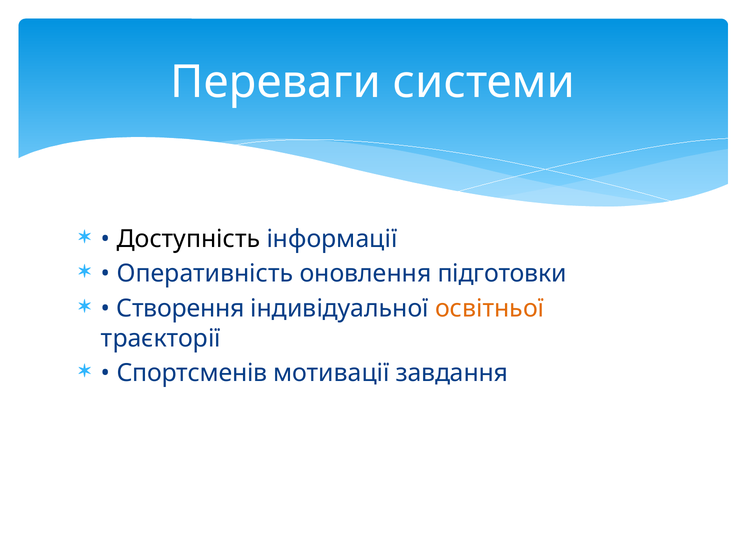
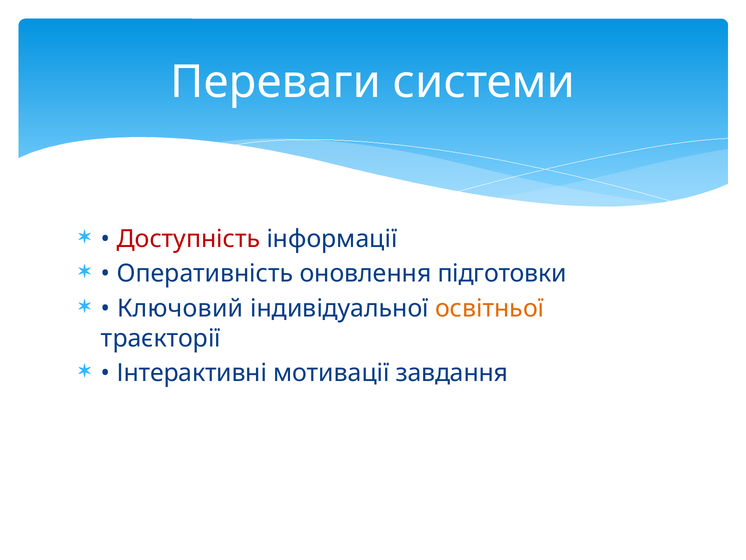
Доступність colour: black -> red
Створення: Створення -> Ключовий
Спортсменів: Спортсменів -> Інтерактивні
